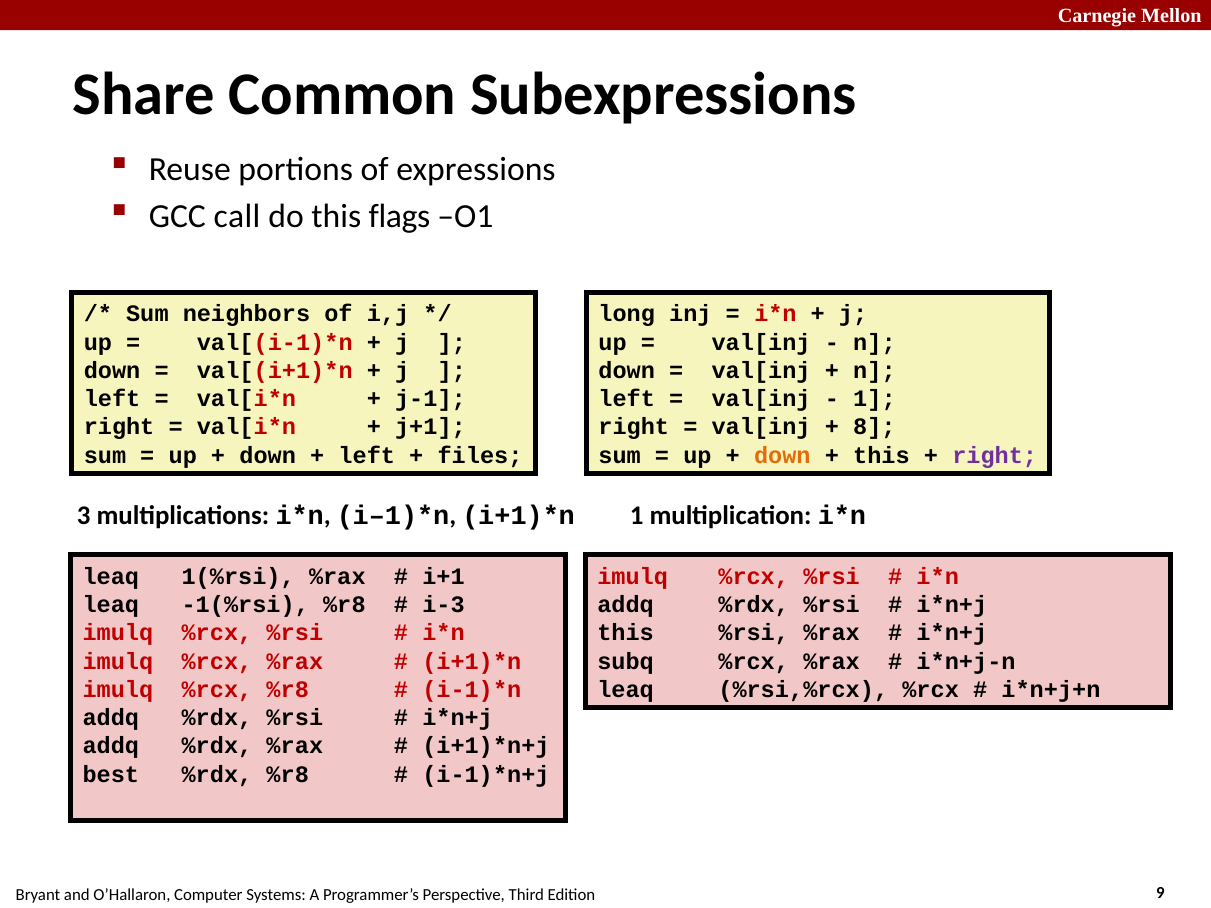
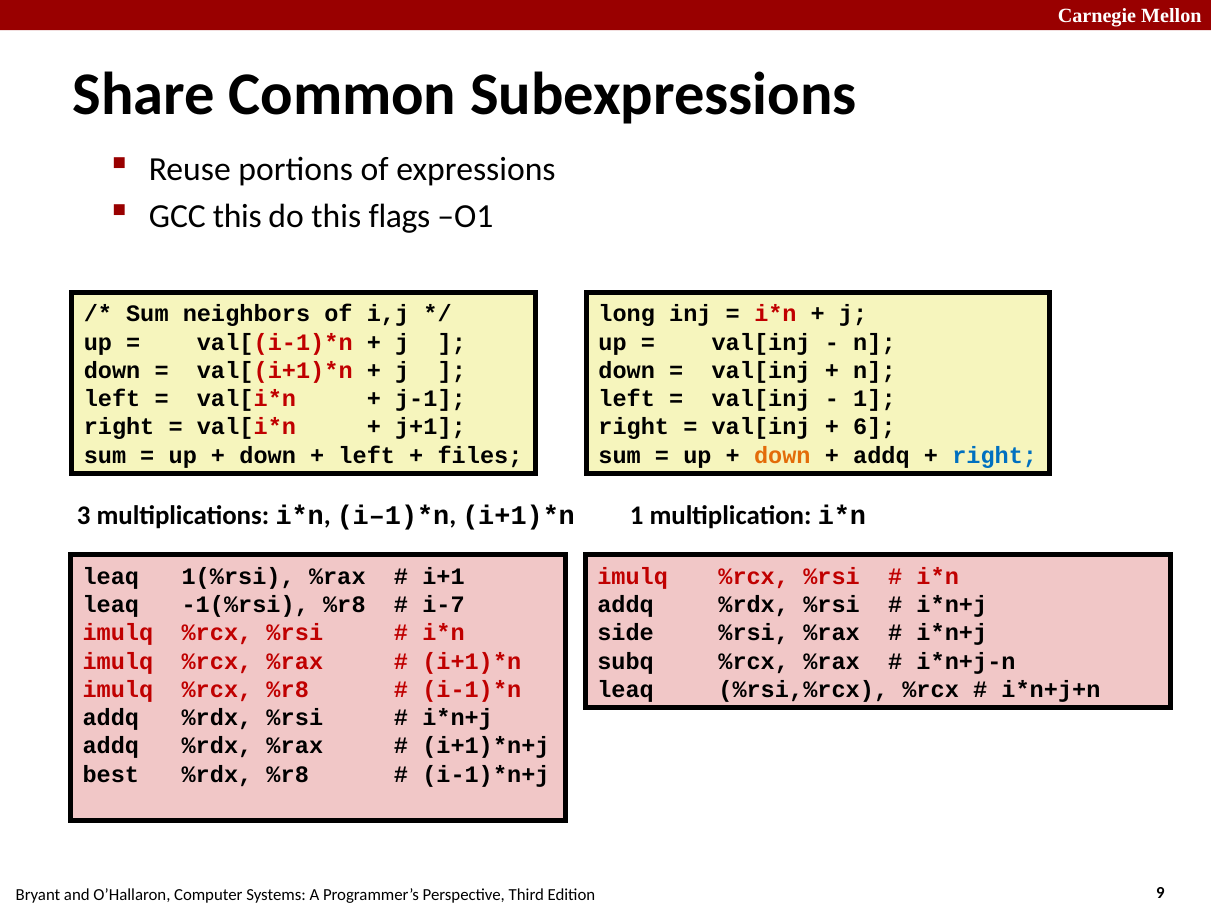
GCC call: call -> this
8: 8 -> 6
this at (881, 456): this -> addq
right at (995, 456) colour: purple -> blue
i-3: i-3 -> i-7
this at (626, 633): this -> side
